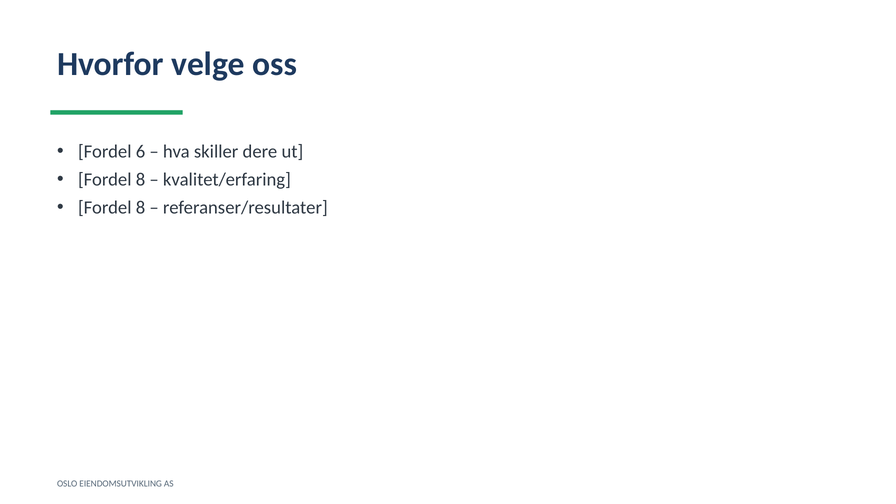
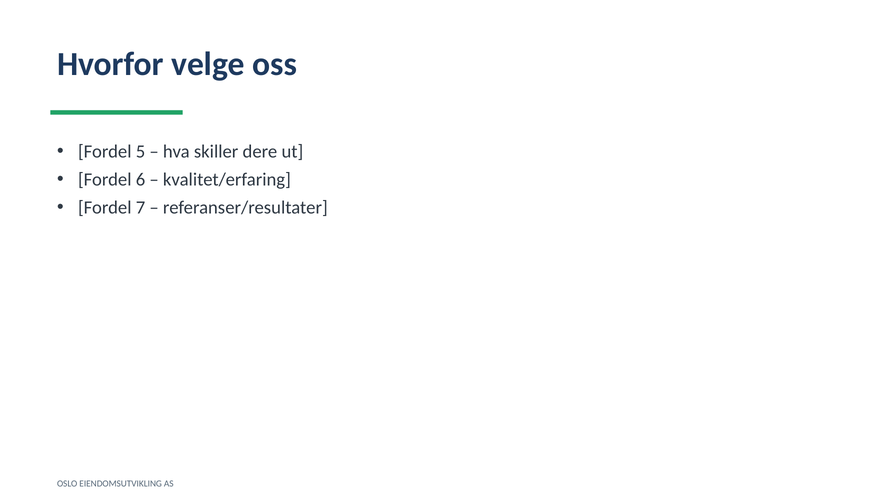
6: 6 -> 5
8 at (141, 180): 8 -> 6
8 at (141, 208): 8 -> 7
